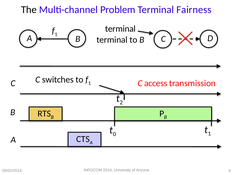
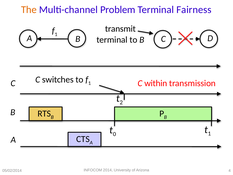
The colour: black -> orange
terminal at (120, 29): terminal -> transmit
access: access -> within
